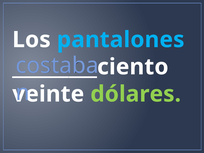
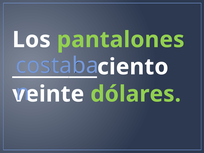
pantalones colour: light blue -> light green
